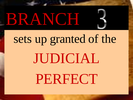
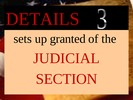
BRANCH: BRANCH -> DETAILS
PERFECT: PERFECT -> SECTION
